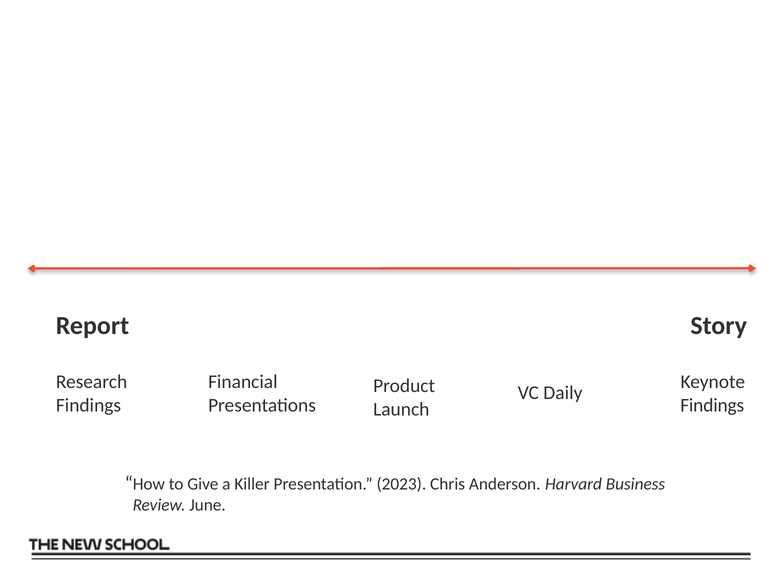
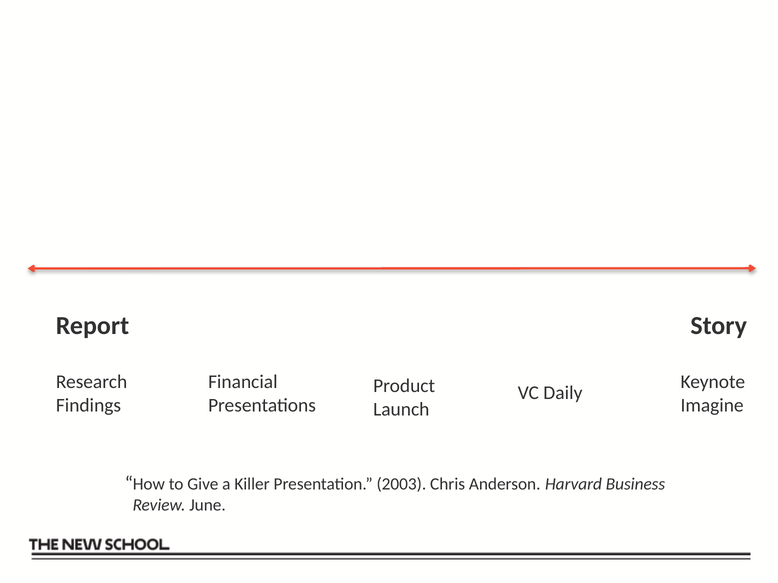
Findings at (712, 406): Findings -> Imagine
2023: 2023 -> 2003
